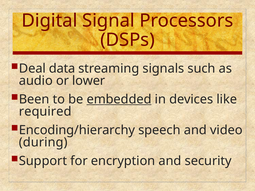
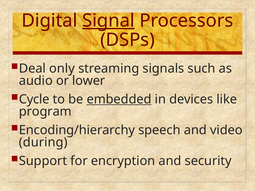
Signal underline: none -> present
data: data -> only
Been: Been -> Cycle
required: required -> program
